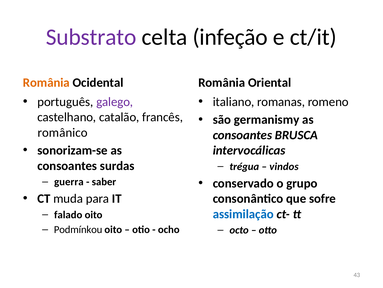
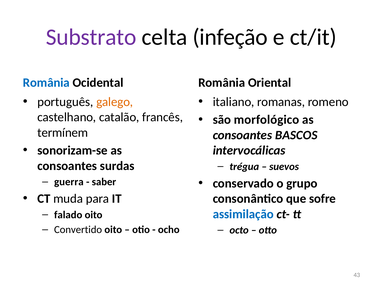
România at (46, 82) colour: orange -> blue
galego colour: purple -> orange
germanismy: germanismy -> morfológico
românico: românico -> termínem
BRUSCA: BRUSCA -> BASCOS
vindos: vindos -> suevos
Podmínkou: Podmínkou -> Convertido
